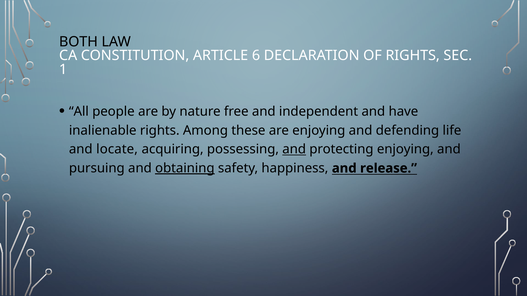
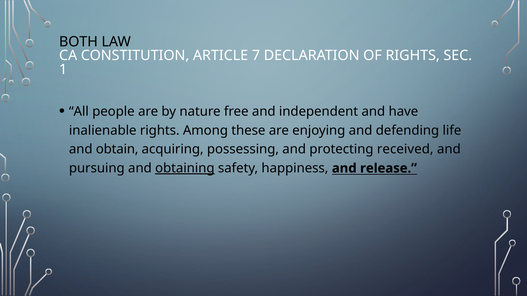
6: 6 -> 7
locate: locate -> obtain
and at (294, 149) underline: present -> none
protecting enjoying: enjoying -> received
